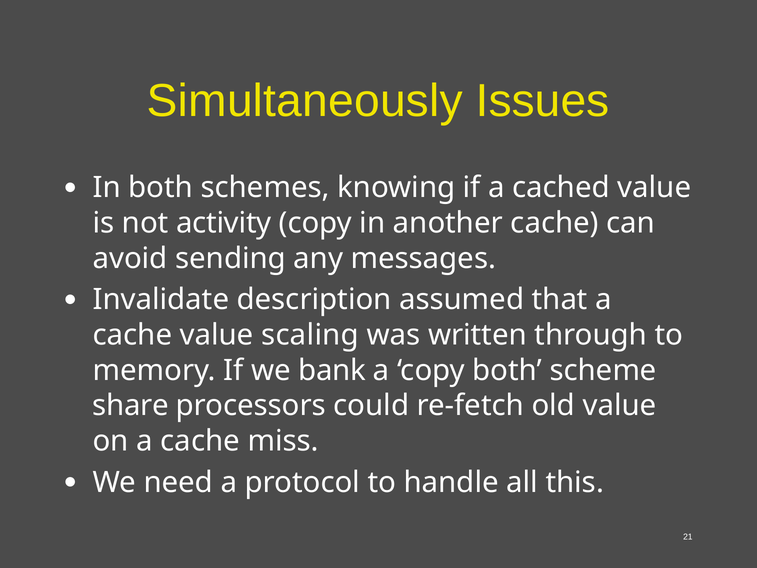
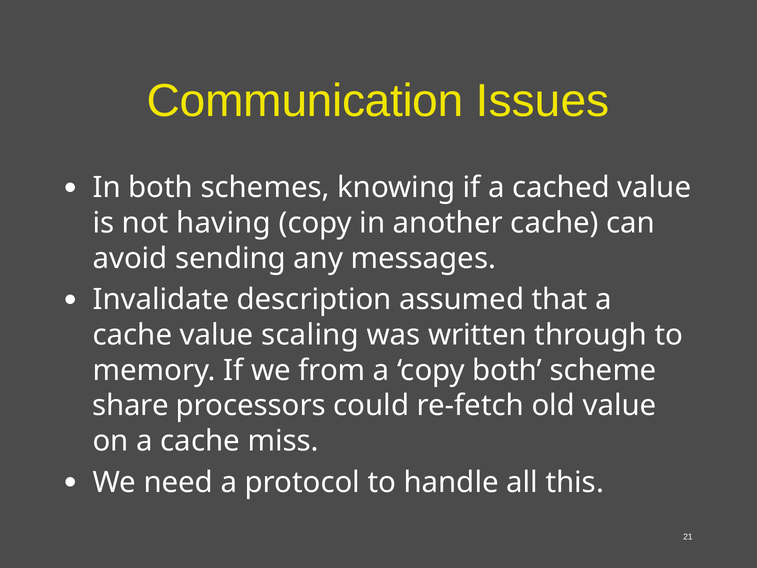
Simultaneously: Simultaneously -> Communication
activity: activity -> having
bank: bank -> from
